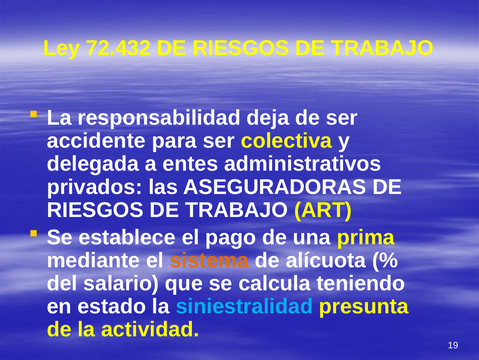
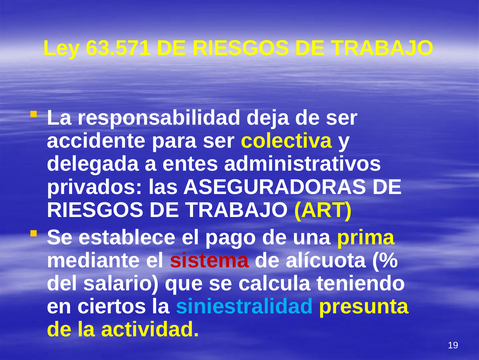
72.432: 72.432 -> 63.571
sistema colour: orange -> red
estado: estado -> ciertos
